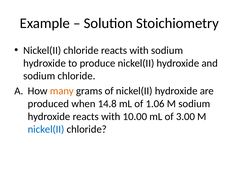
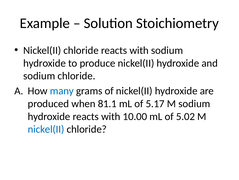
many colour: orange -> blue
14.8: 14.8 -> 81.1
1.06: 1.06 -> 5.17
3.00: 3.00 -> 5.02
